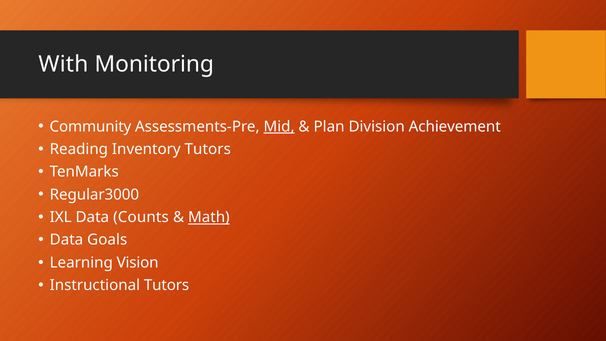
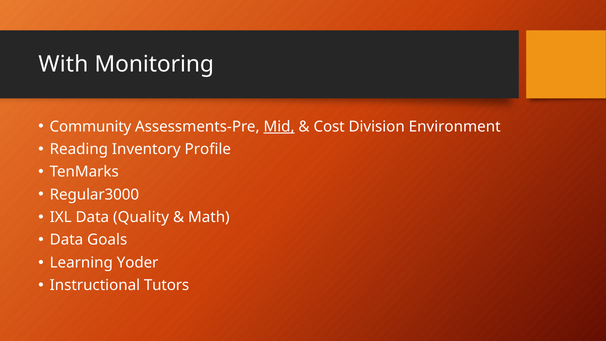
Plan: Plan -> Cost
Achievement: Achievement -> Environment
Inventory Tutors: Tutors -> Profile
Counts: Counts -> Quality
Math underline: present -> none
Vision: Vision -> Yoder
